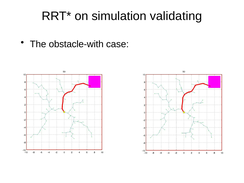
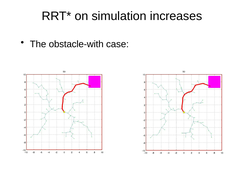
validating: validating -> increases
